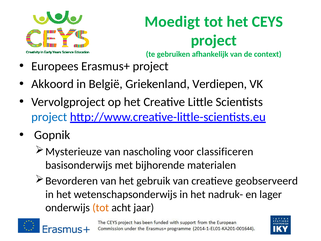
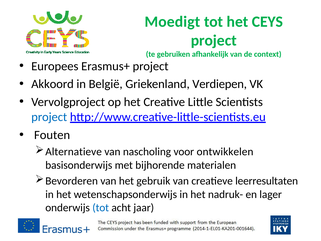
Gopnik: Gopnik -> Fouten
Mysterieuze: Mysterieuze -> Alternatieve
classificeren: classificeren -> ontwikkelen
geobserveerd: geobserveerd -> leerresultaten
tot at (101, 208) colour: orange -> blue
